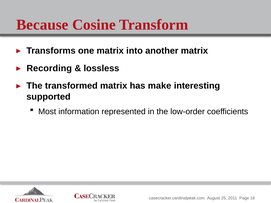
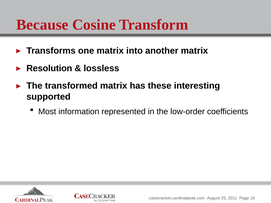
Recording: Recording -> Resolution
make: make -> these
